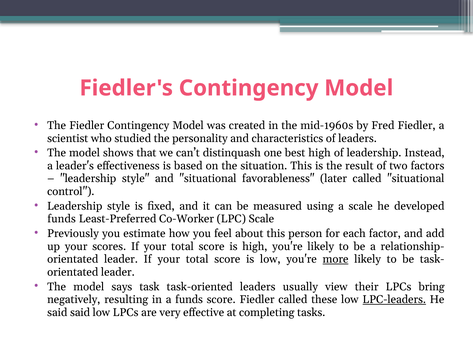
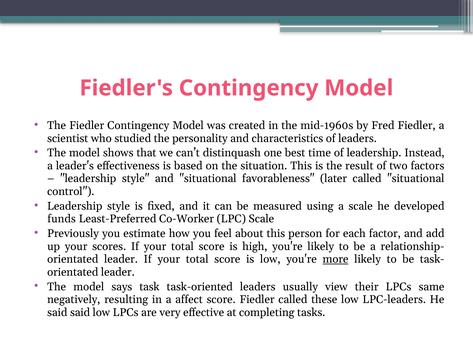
best high: high -> time
bring: bring -> same
a funds: funds -> affect
LPC-leaders underline: present -> none
